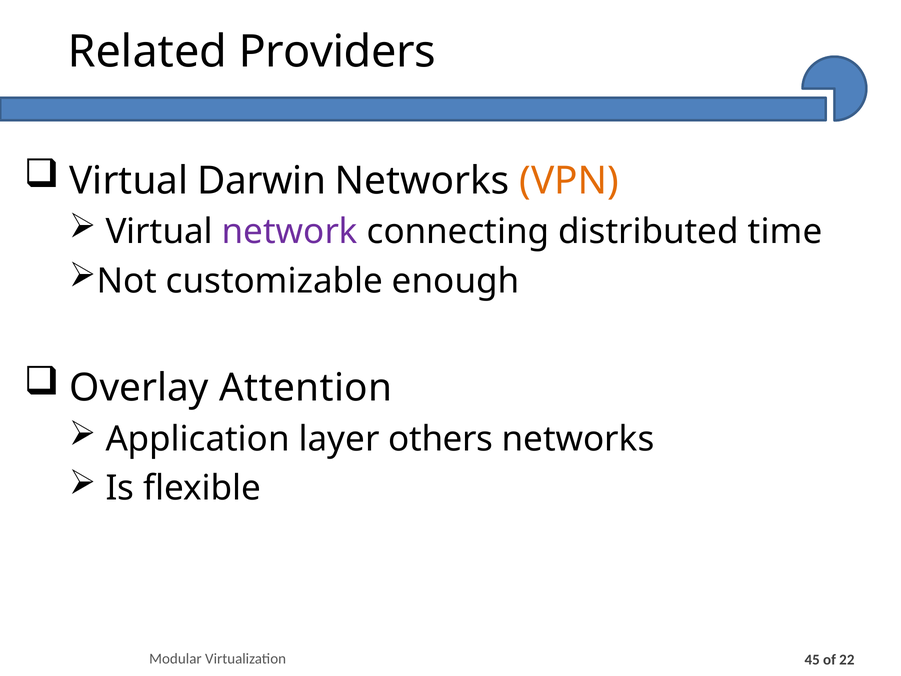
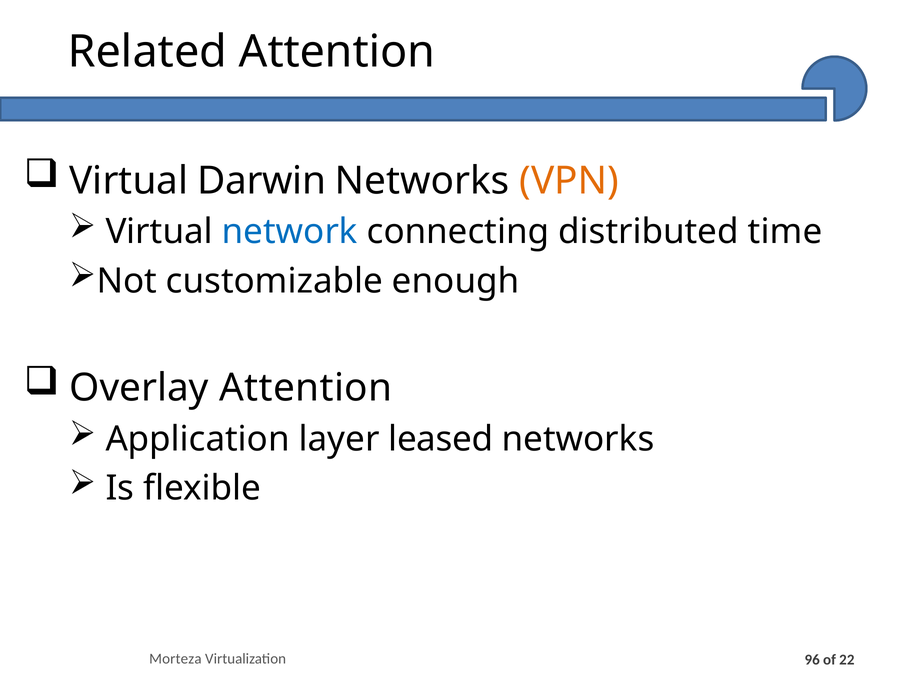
Related Providers: Providers -> Attention
network colour: purple -> blue
others: others -> leased
Modular: Modular -> Morteza
45: 45 -> 96
